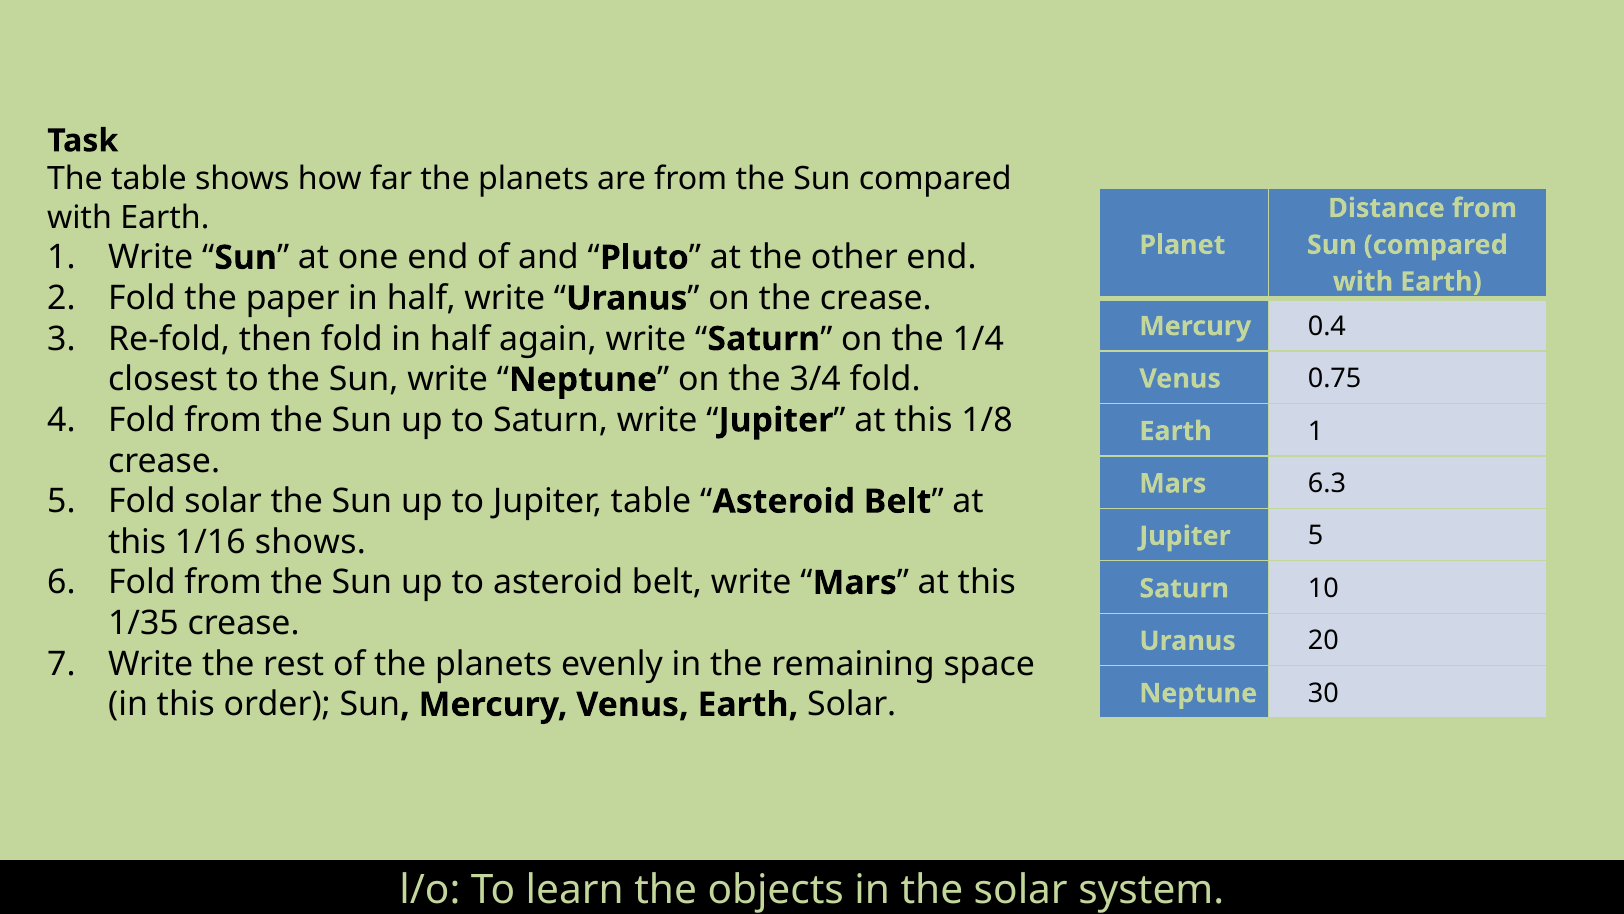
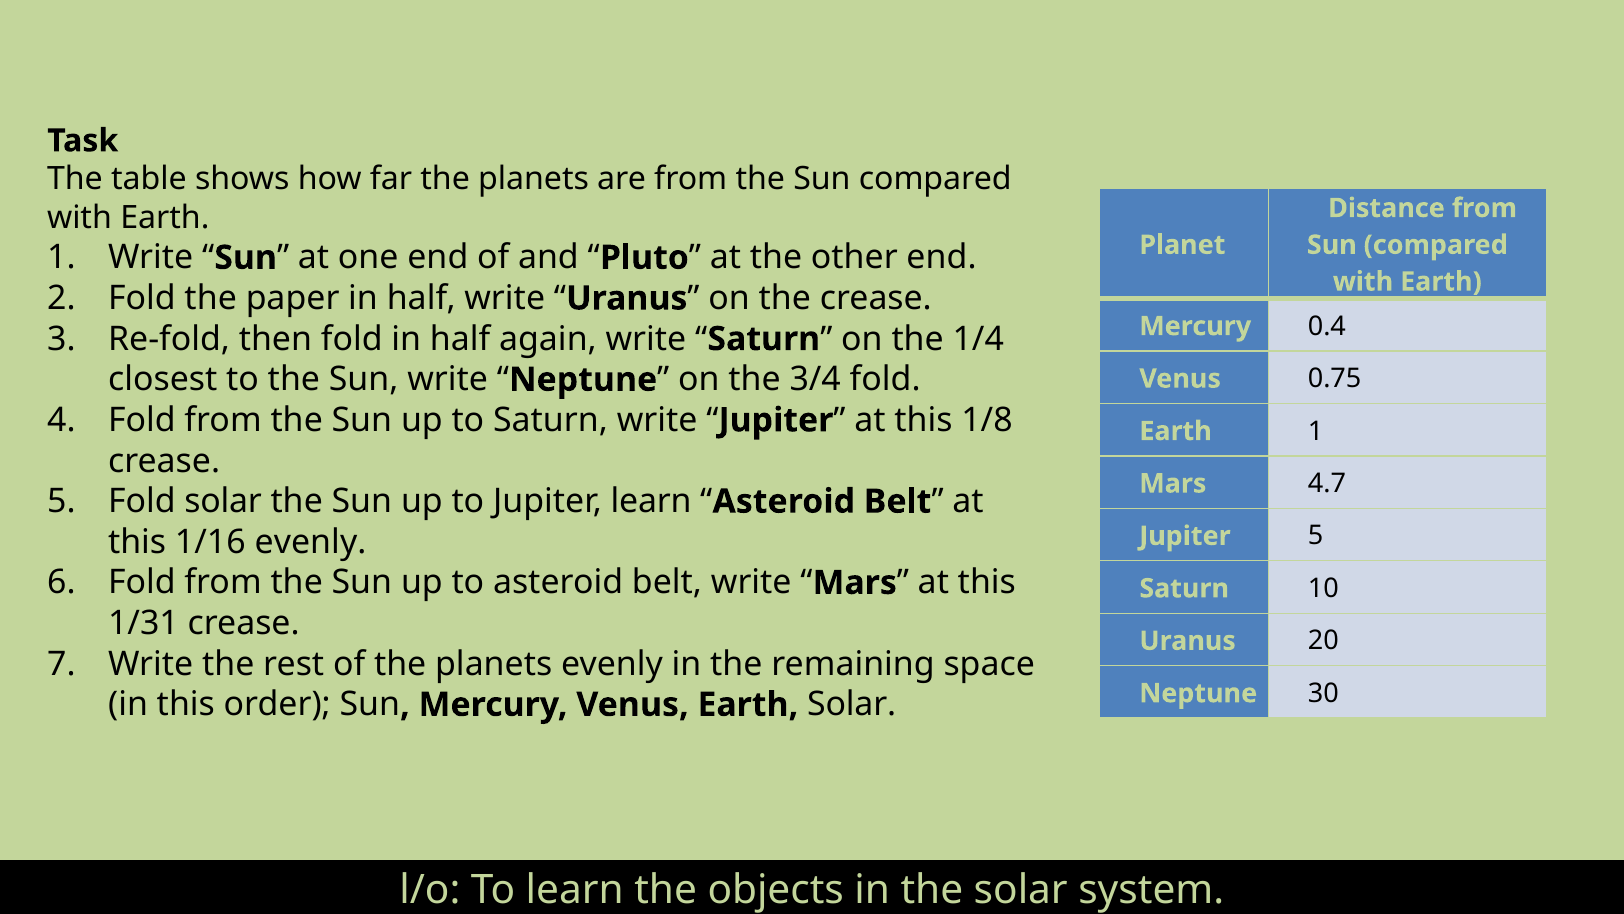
6.3: 6.3 -> 4.7
Jupiter table: table -> learn
1/16 shows: shows -> evenly
1/35: 1/35 -> 1/31
